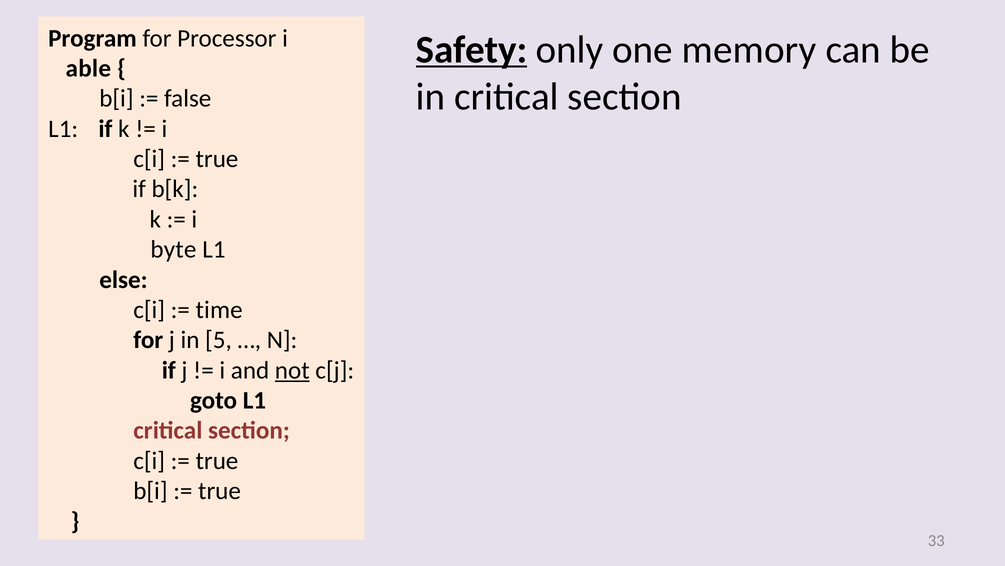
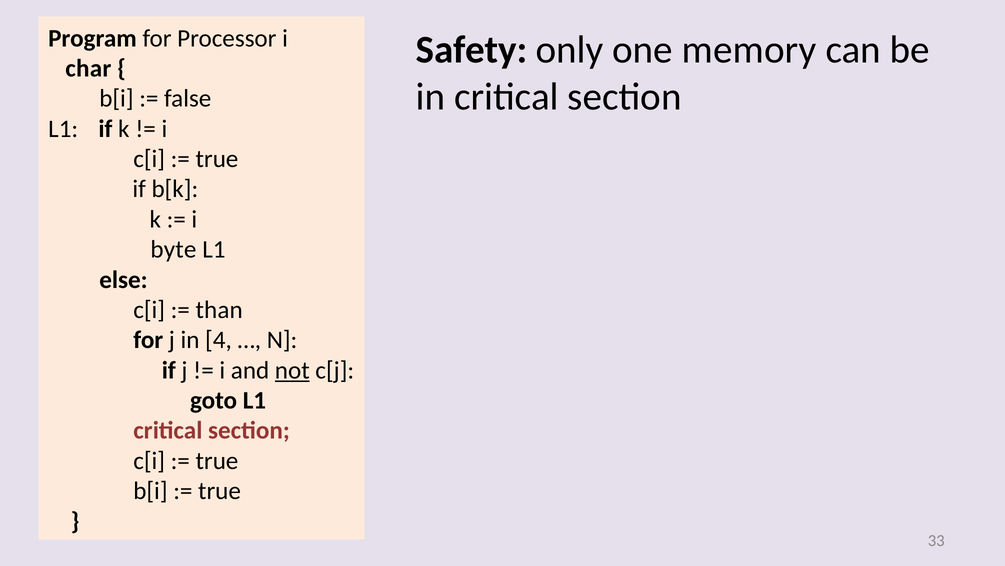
Safety underline: present -> none
able: able -> char
time: time -> than
5: 5 -> 4
